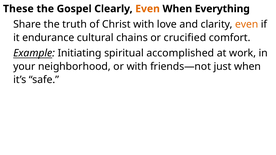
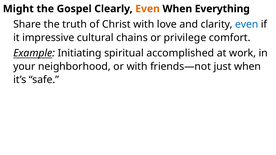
These: These -> Might
even at (247, 24) colour: orange -> blue
endurance: endurance -> impressive
crucified: crucified -> privilege
